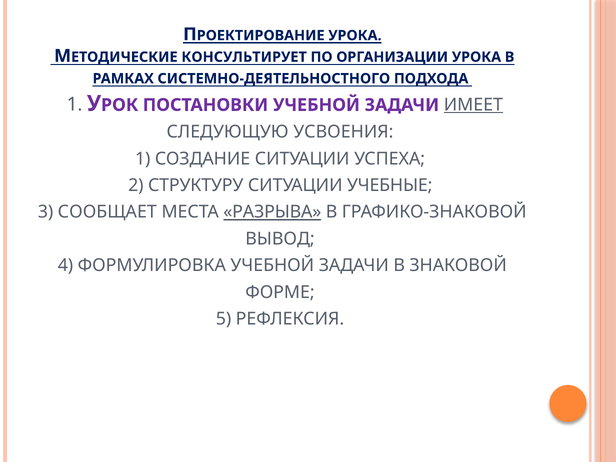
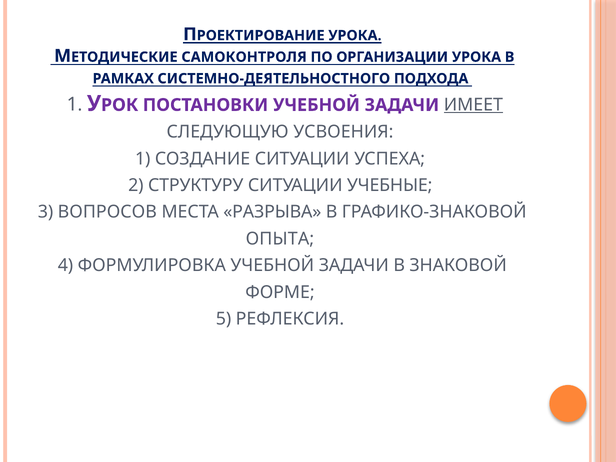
КОНСУЛЬТИРУЕТ: КОНСУЛЬТИРУЕТ -> САМОКОНТРОЛЯ
СООБЩАЕТ: СООБЩАЕТ -> ВОПРОСОВ
РАЗРЫВА underline: present -> none
ВЫВОД: ВЫВОД -> ОПЫТА
